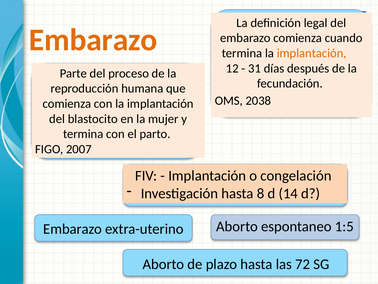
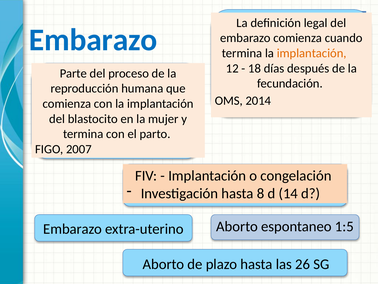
Embarazo at (93, 40) colour: orange -> blue
31: 31 -> 18
2038: 2038 -> 2014
72: 72 -> 26
